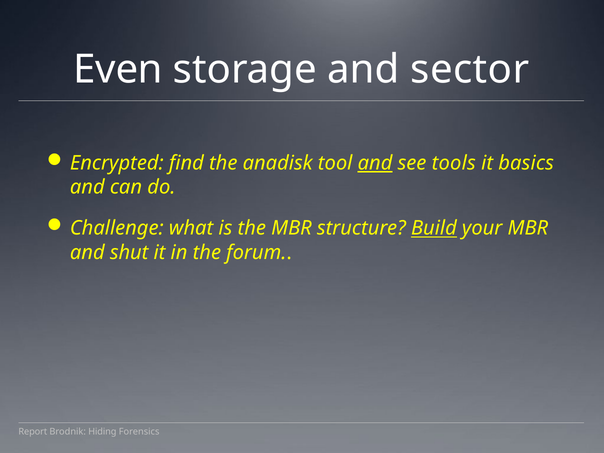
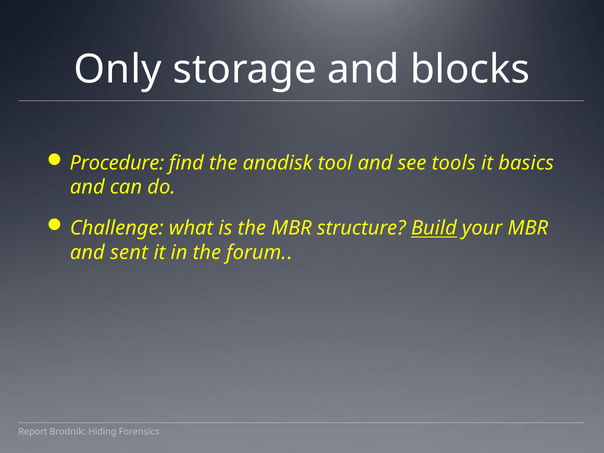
Even: Even -> Only
sector: sector -> blocks
Encrypted: Encrypted -> Procedure
and at (375, 163) underline: present -> none
shut: shut -> sent
